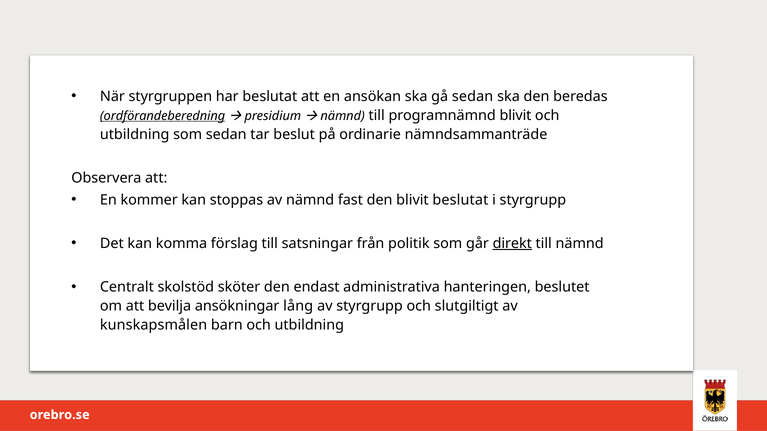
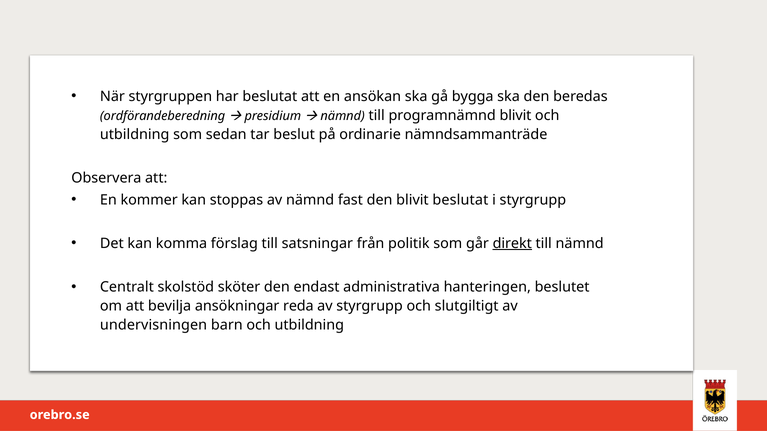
gå sedan: sedan -> bygga
ordförandeberedning underline: present -> none
lång: lång -> reda
kunskapsmålen: kunskapsmålen -> undervisningen
